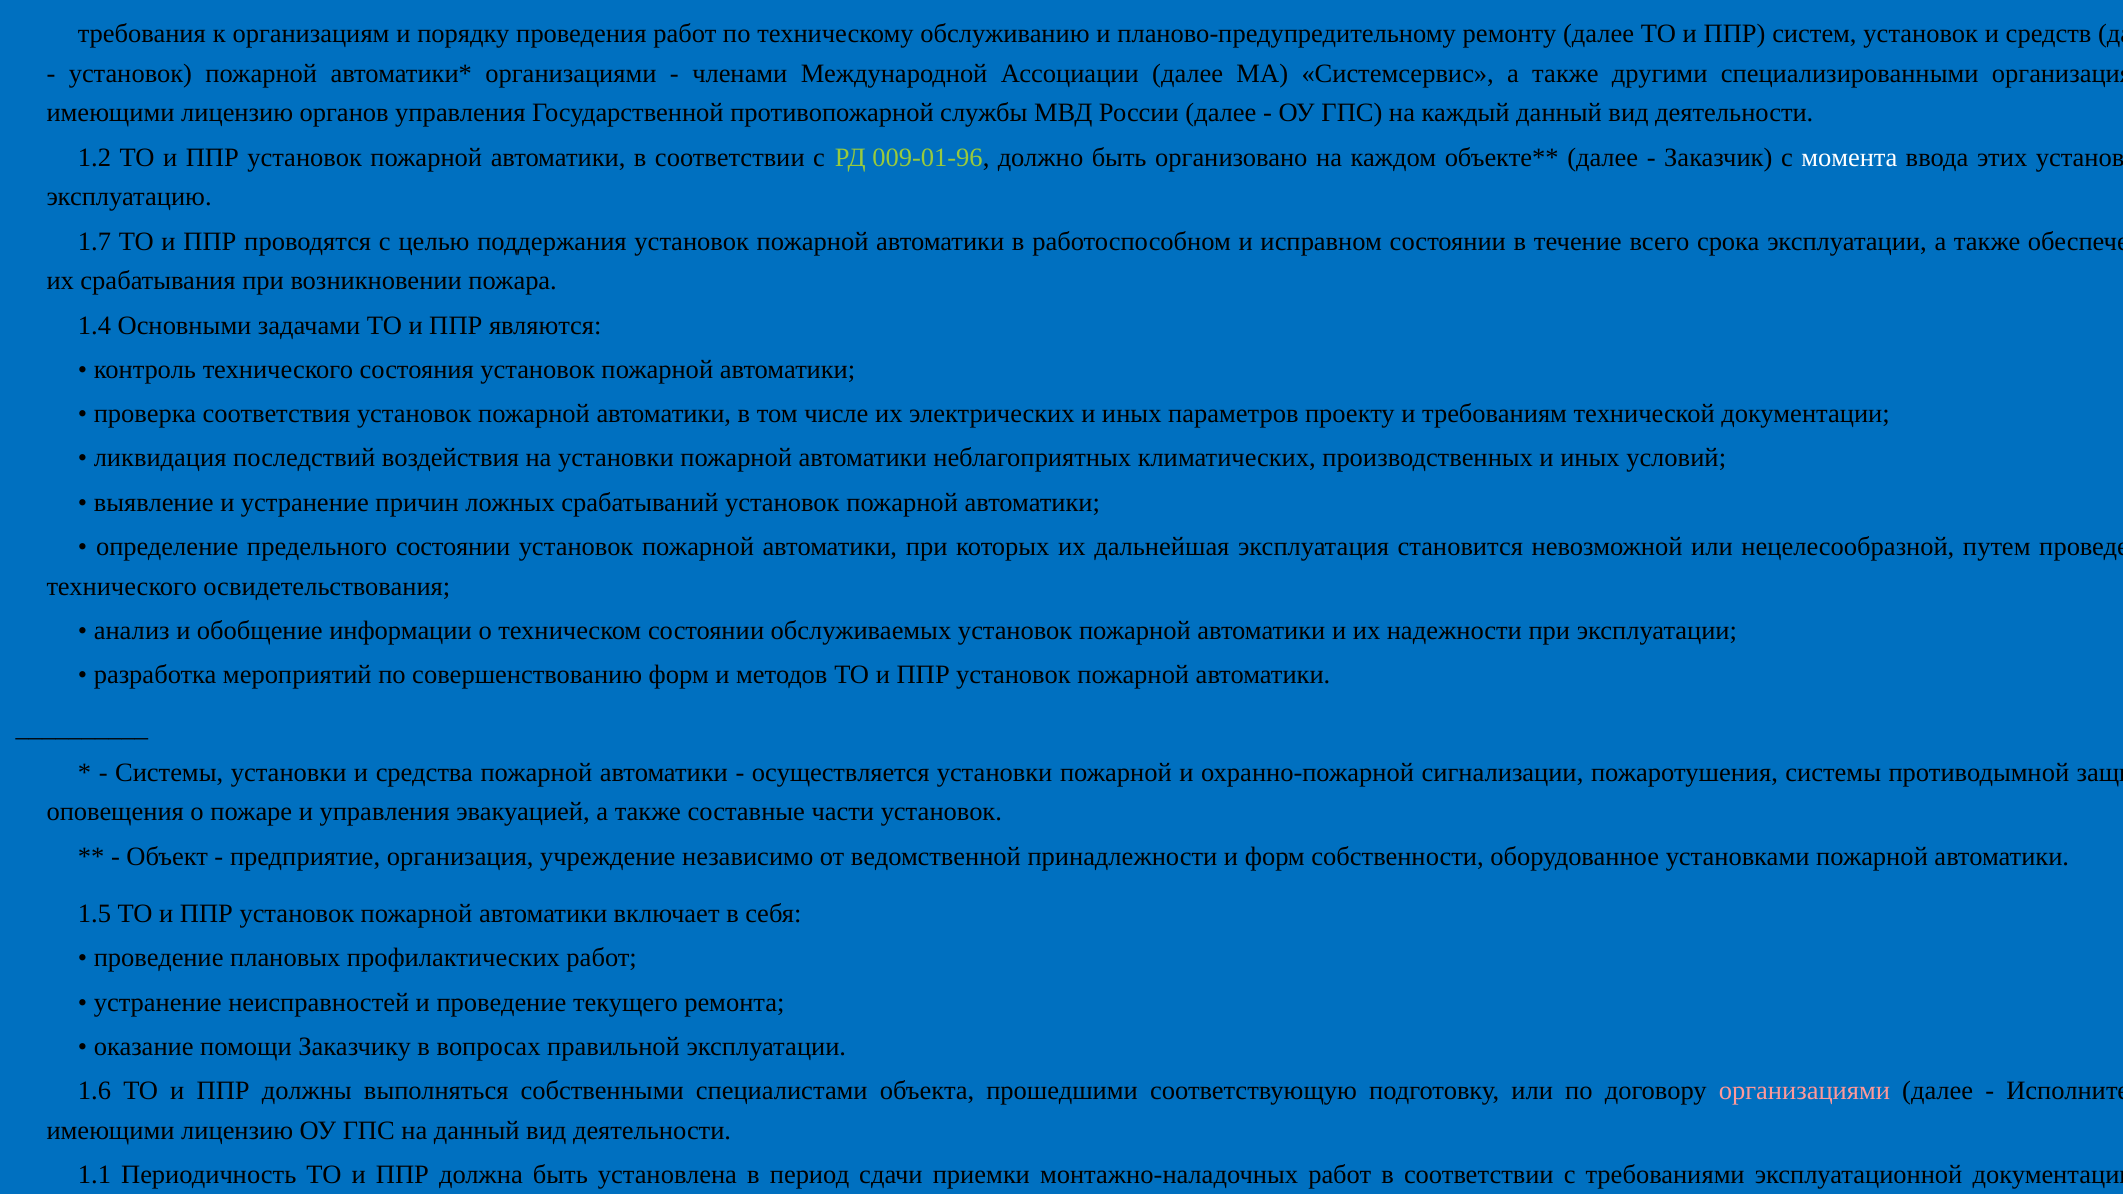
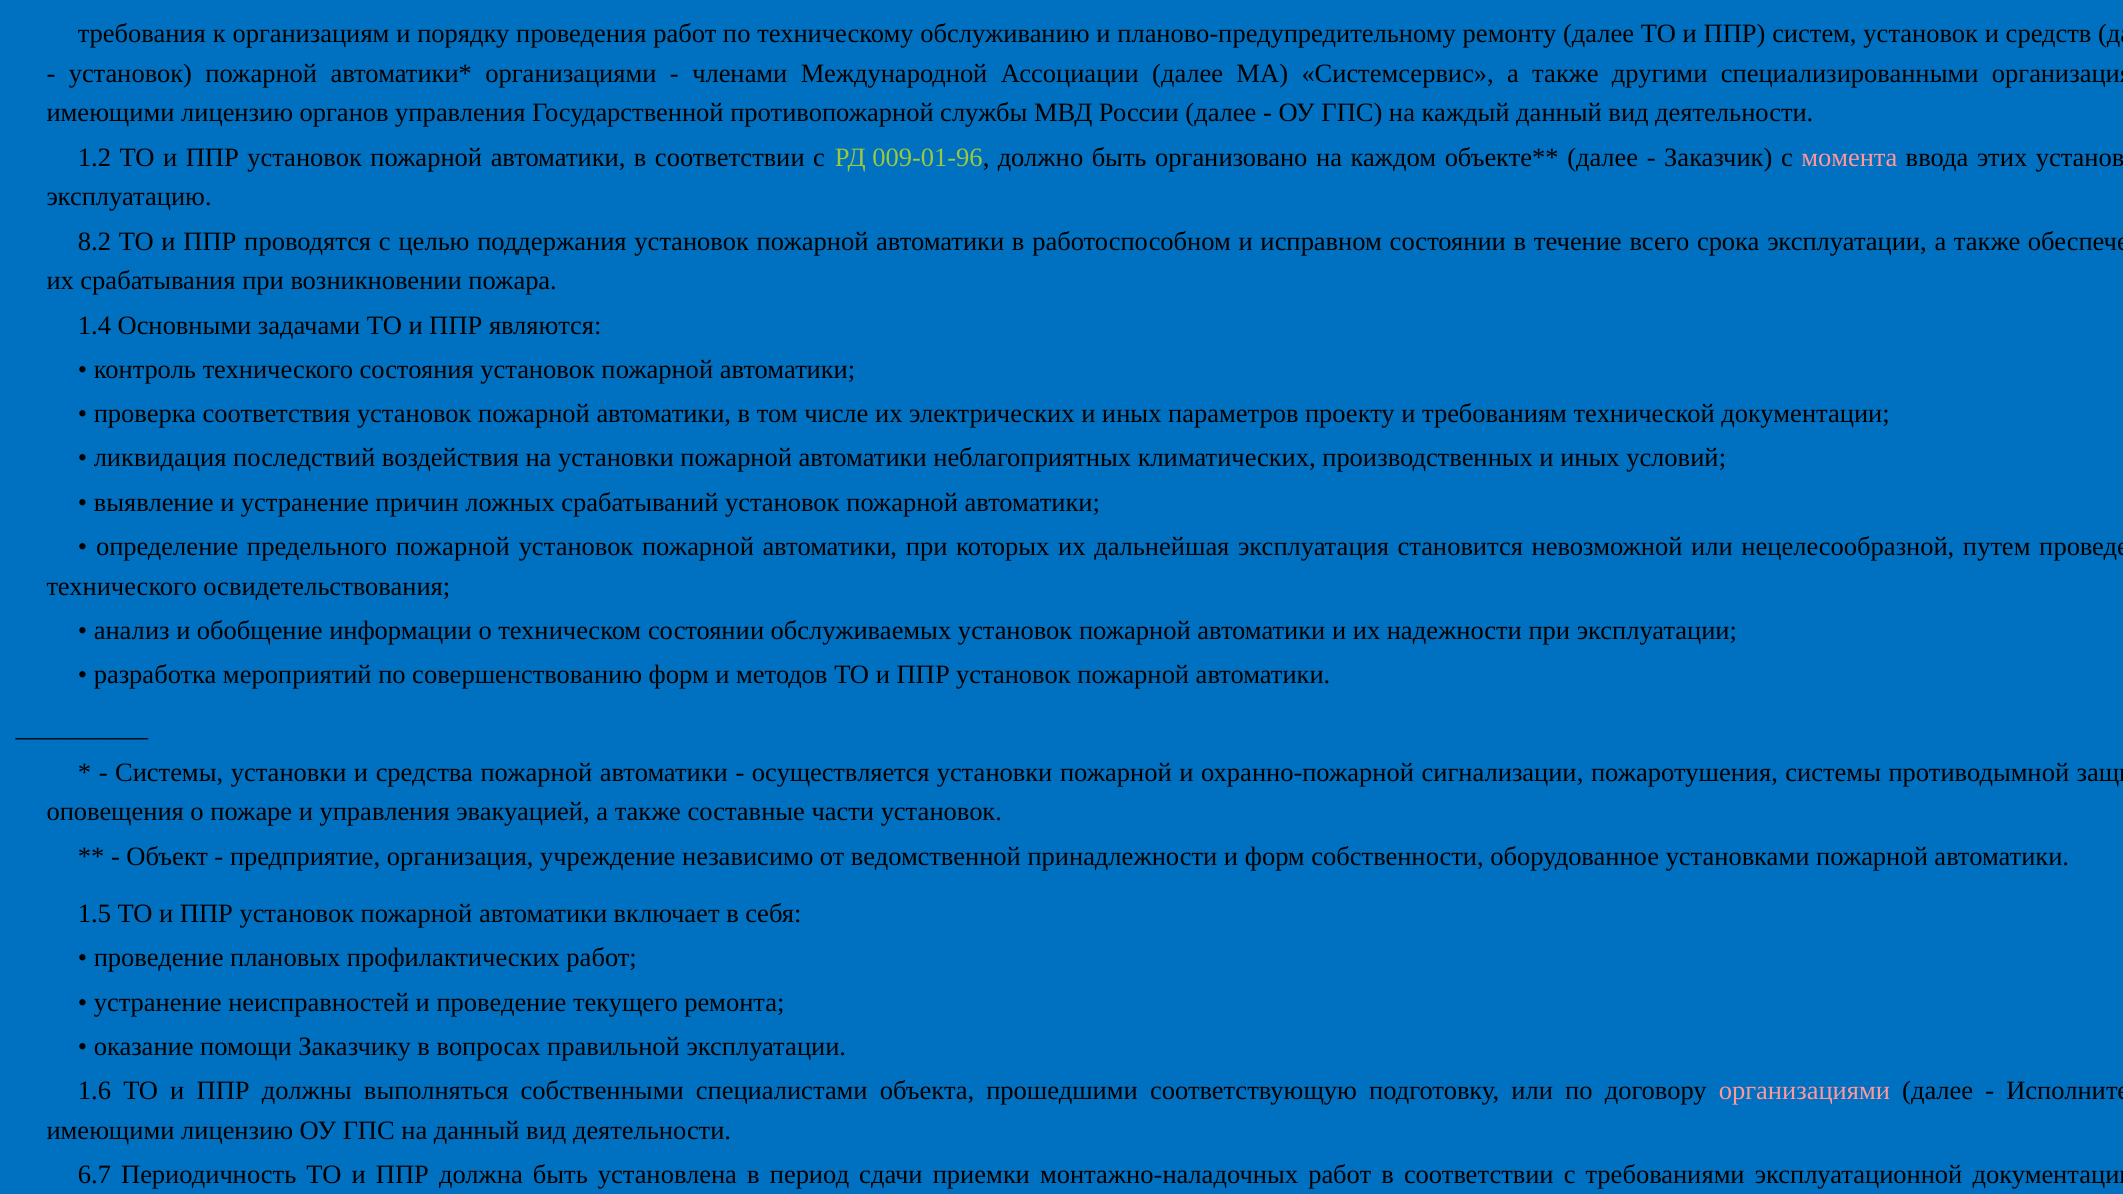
момента colour: white -> pink
1.7: 1.7 -> 8.2
предельного состоянии: состоянии -> пожарной
1.1: 1.1 -> 6.7
